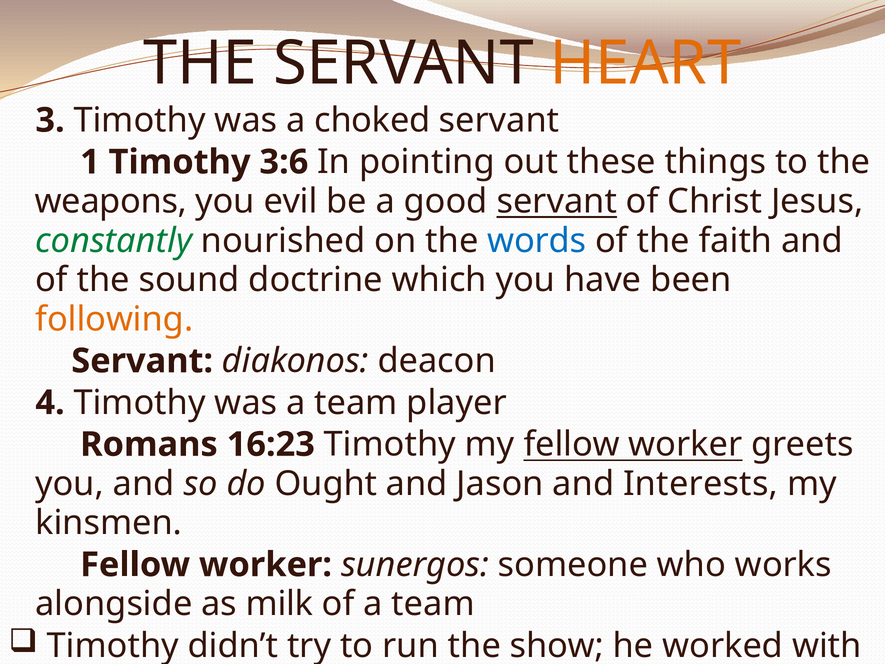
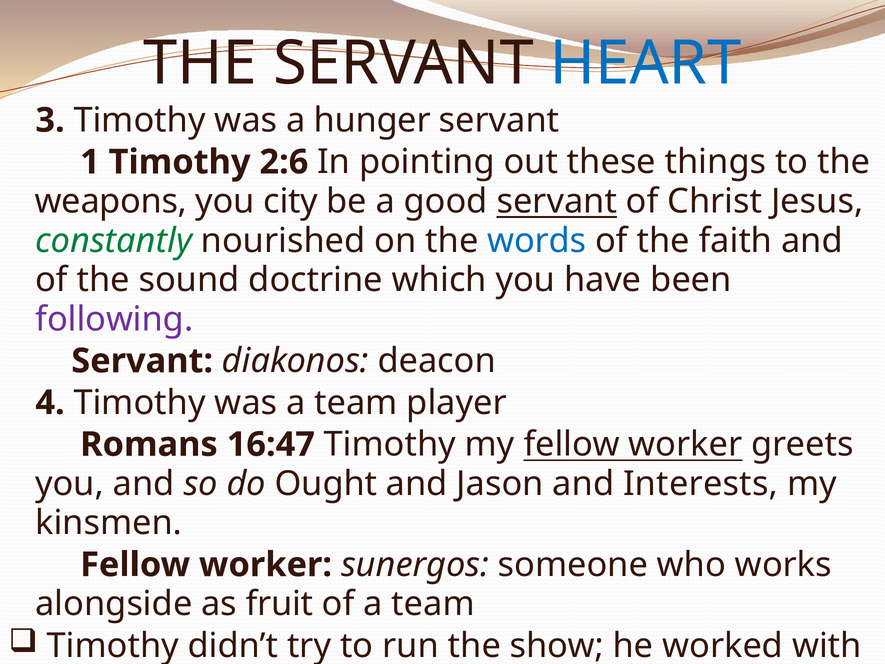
HEART colour: orange -> blue
choked: choked -> hunger
3:6: 3:6 -> 2:6
evil: evil -> city
following colour: orange -> purple
16:23: 16:23 -> 16:47
milk: milk -> fruit
